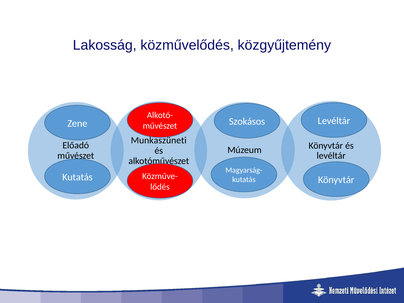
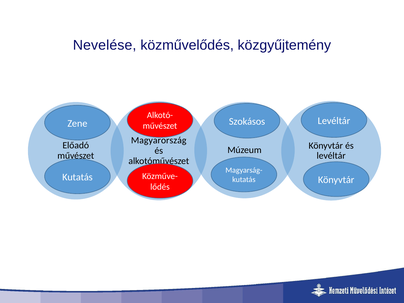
Lakosság: Lakosság -> Nevelése
Munkaszüneti: Munkaszüneti -> Magyarország
